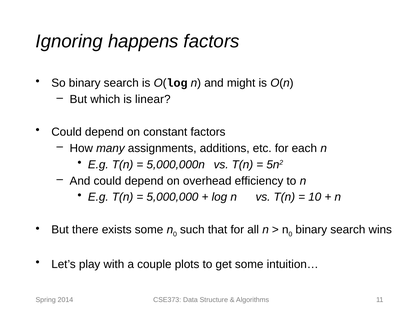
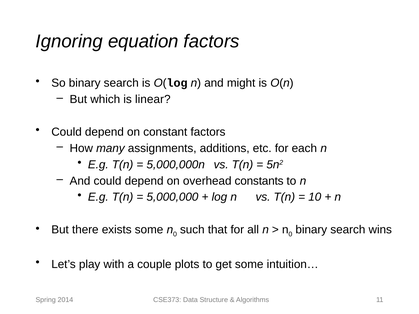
happens: happens -> equation
efficiency: efficiency -> constants
